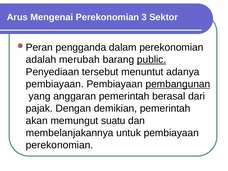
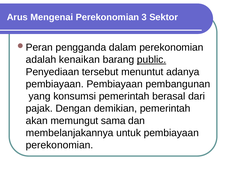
merubah: merubah -> kenaikan
pembangunan underline: present -> none
anggaran: anggaran -> konsumsi
suatu: suatu -> sama
